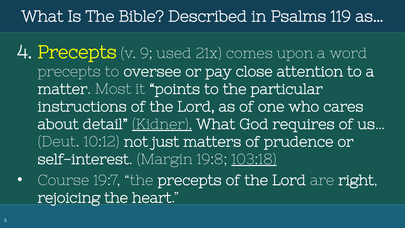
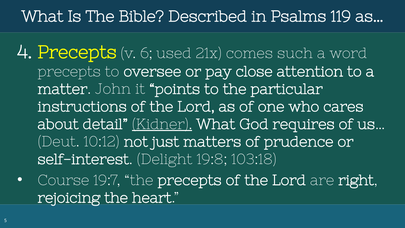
9: 9 -> 6
upon: upon -> such
Most: Most -> John
Margin: Margin -> Delight
103:18 underline: present -> none
